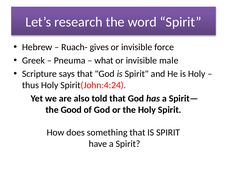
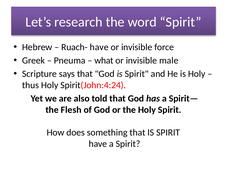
Ruach- gives: gives -> have
Good: Good -> Flesh
